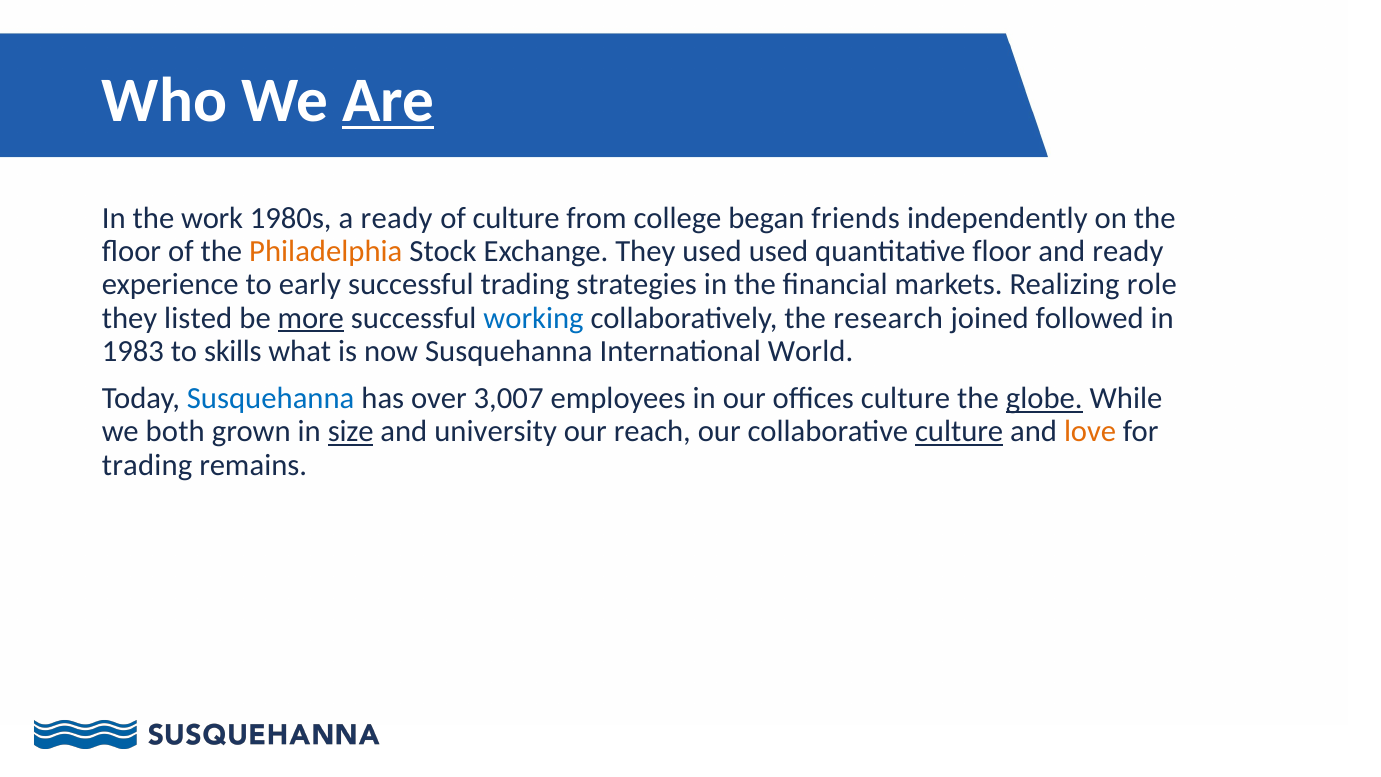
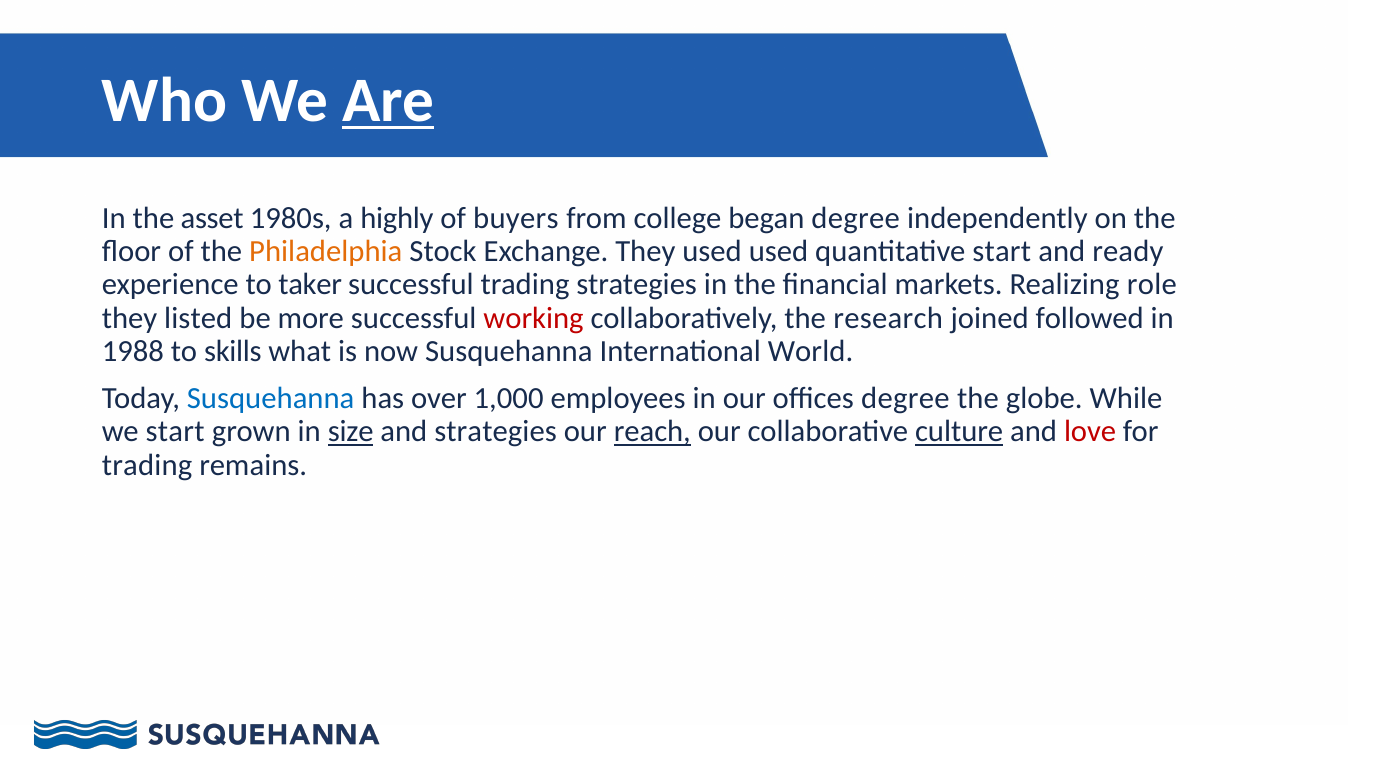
work: work -> asset
a ready: ready -> highly
of culture: culture -> buyers
began friends: friends -> degree
quantitative floor: floor -> start
early: early -> taker
more underline: present -> none
working colour: blue -> red
1983: 1983 -> 1988
3,007: 3,007 -> 1,000
offices culture: culture -> degree
globe underline: present -> none
we both: both -> start
and university: university -> strategies
reach underline: none -> present
love colour: orange -> red
